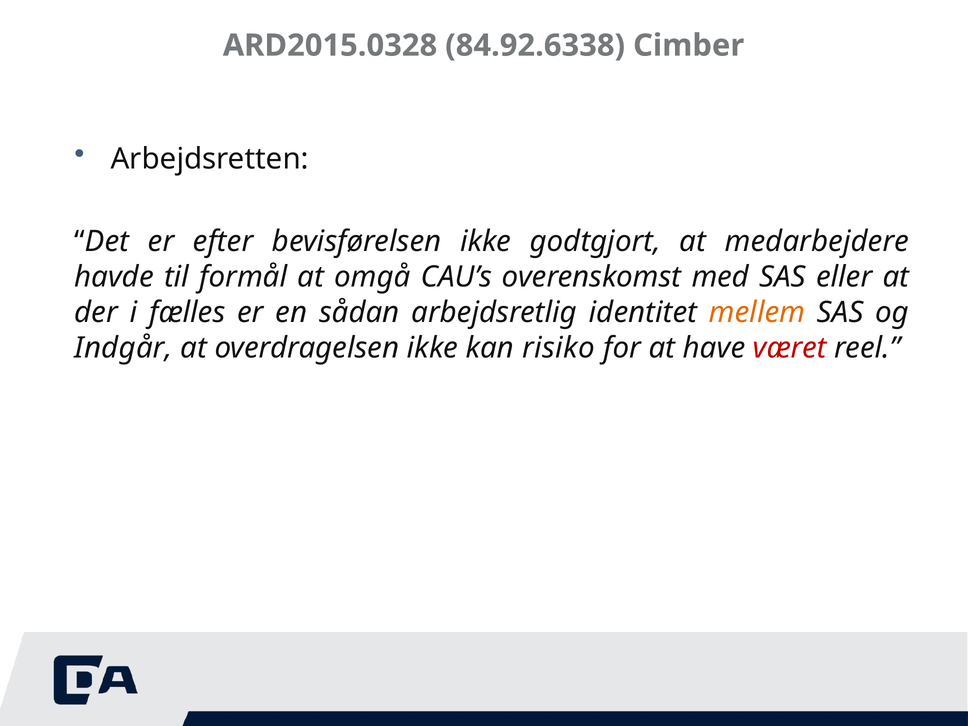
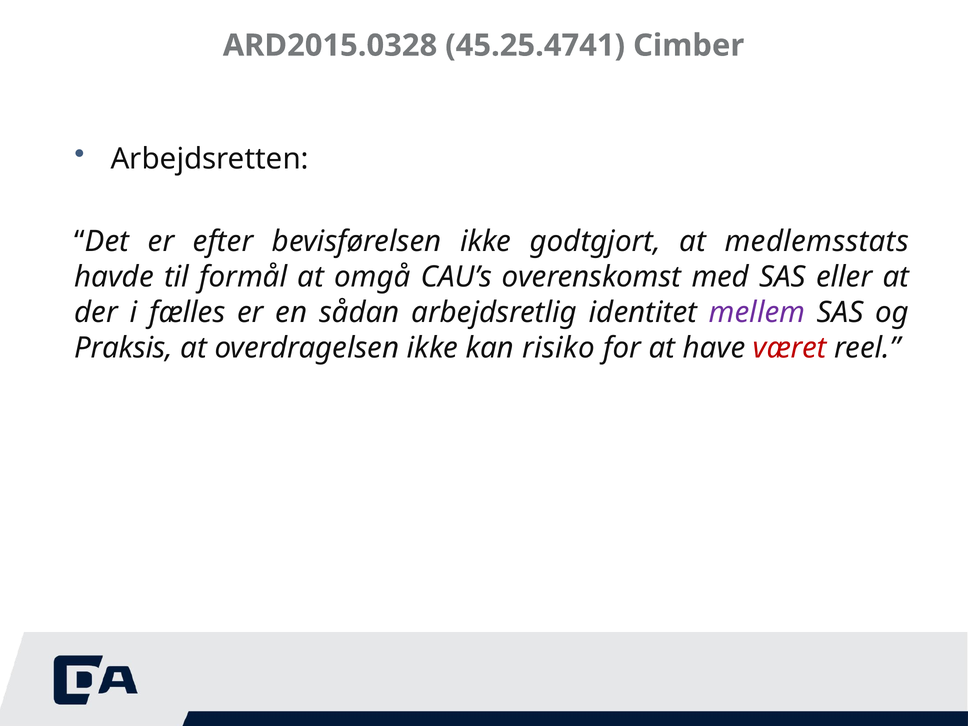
84.92.6338: 84.92.6338 -> 45.25.4741
medarbejdere: medarbejdere -> medlemsstats
mellem colour: orange -> purple
Indgår: Indgår -> Praksis
